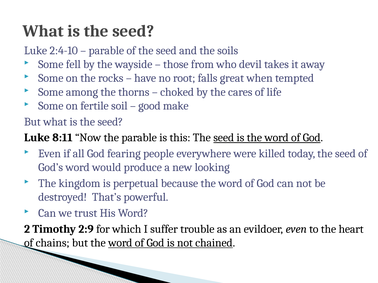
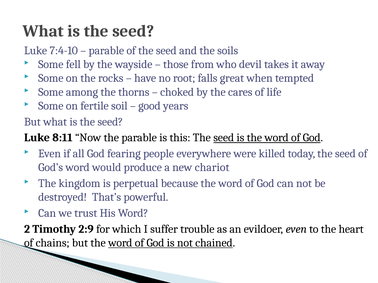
2:4-10: 2:4-10 -> 7:4-10
make: make -> years
looking: looking -> chariot
